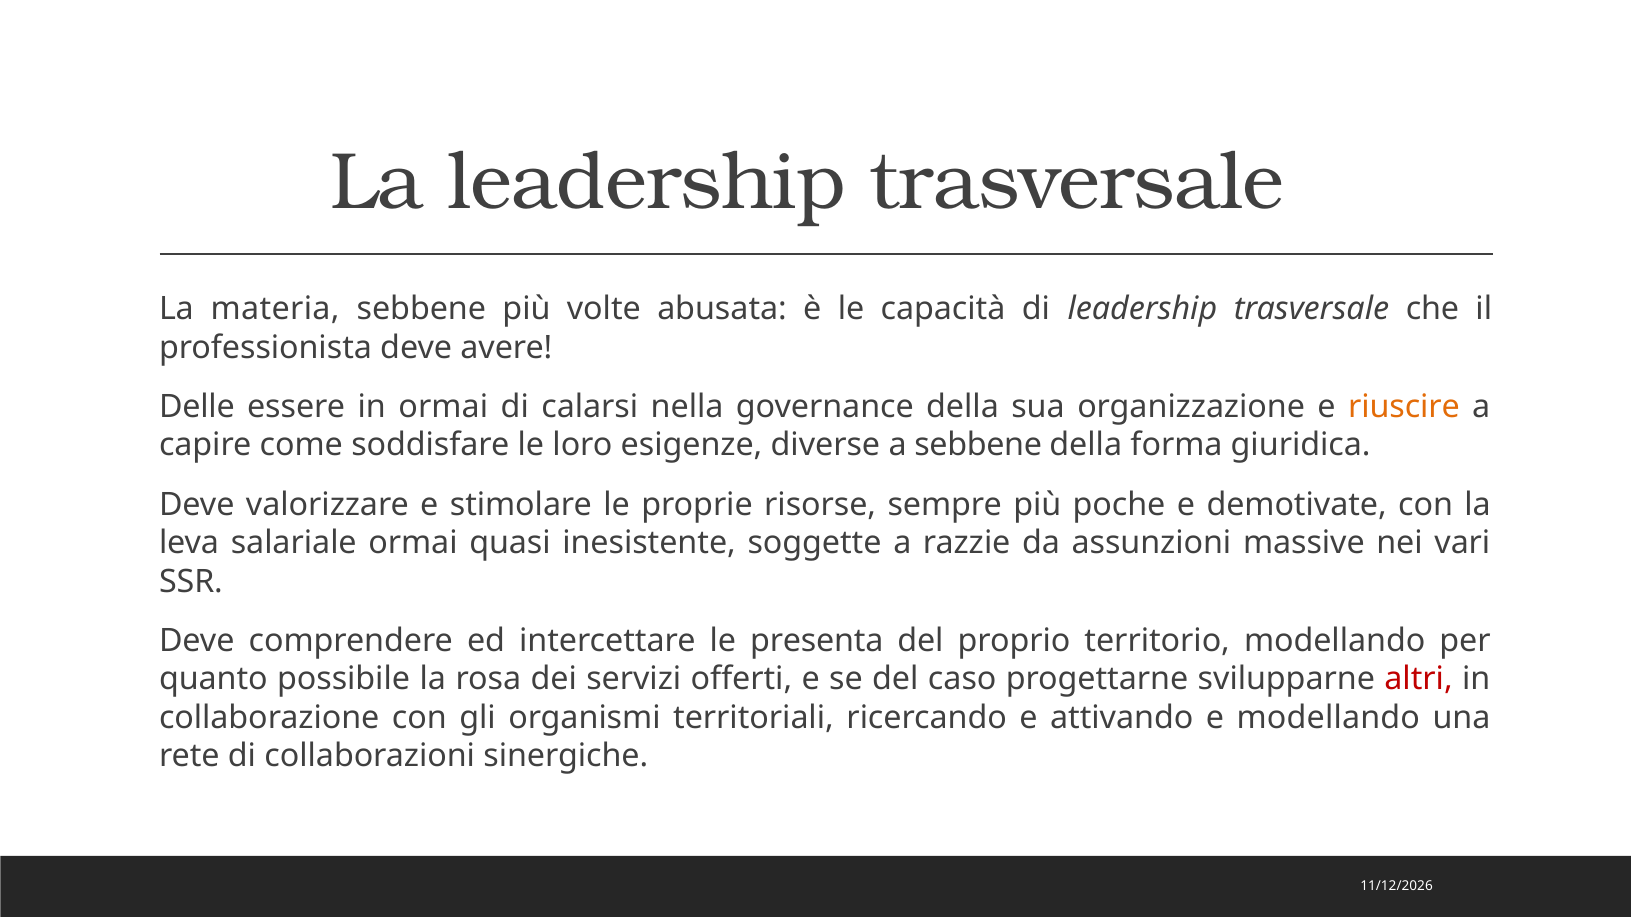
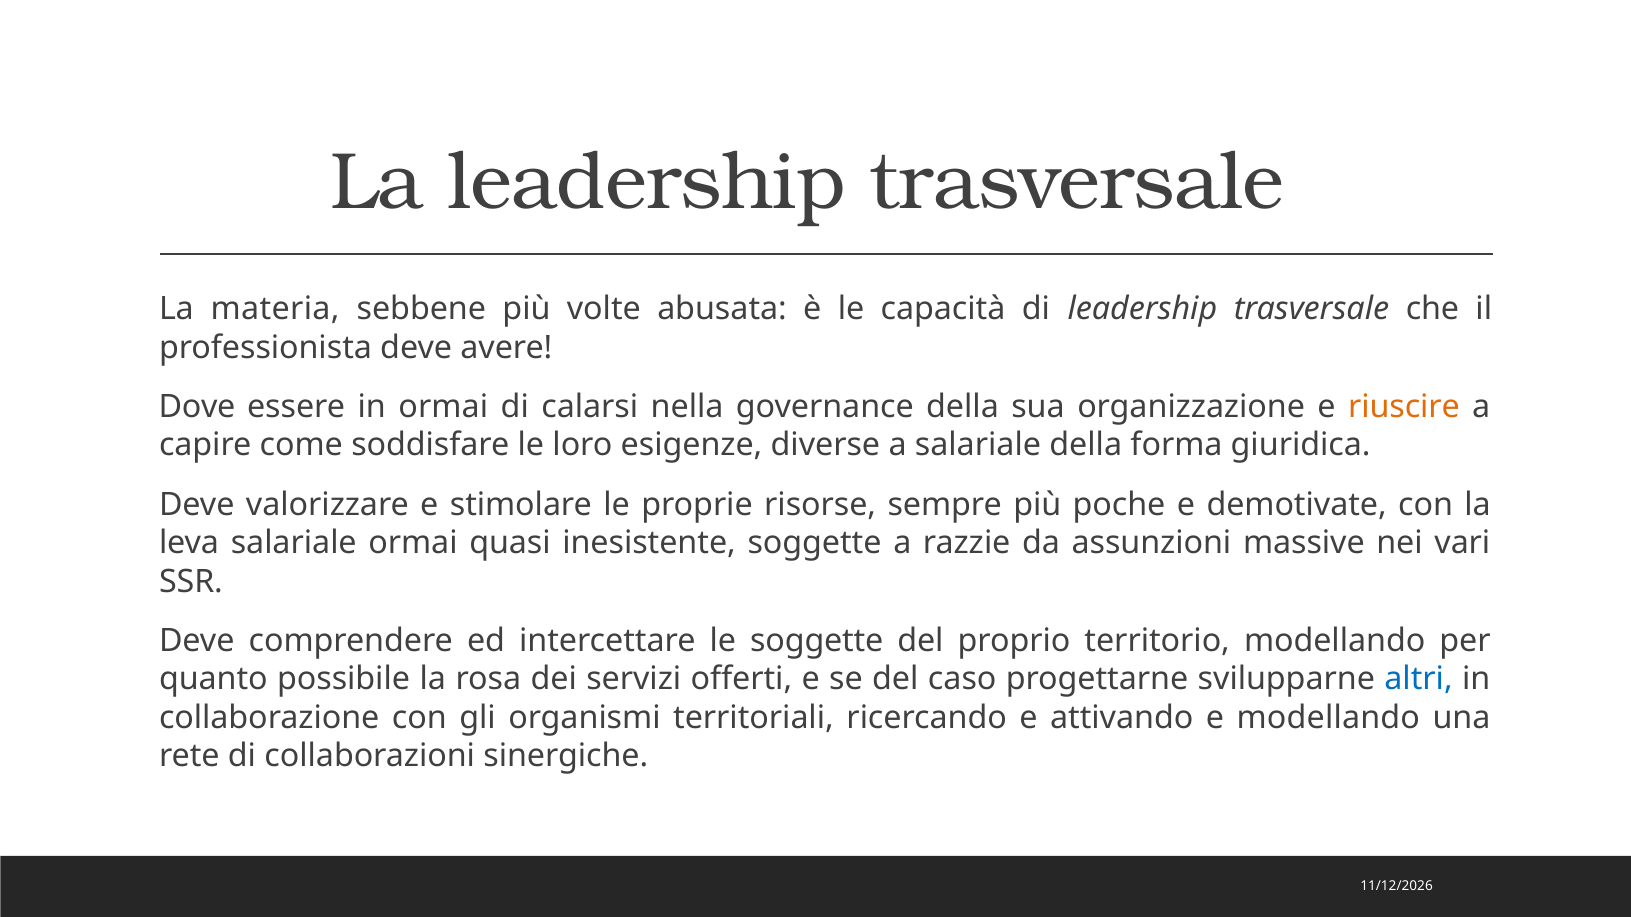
Delle: Delle -> Dove
a sebbene: sebbene -> salariale
le presenta: presenta -> soggette
altri colour: red -> blue
